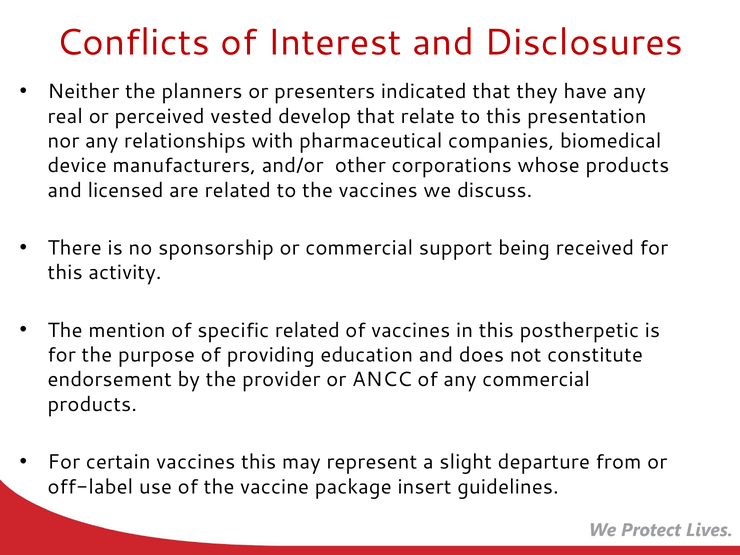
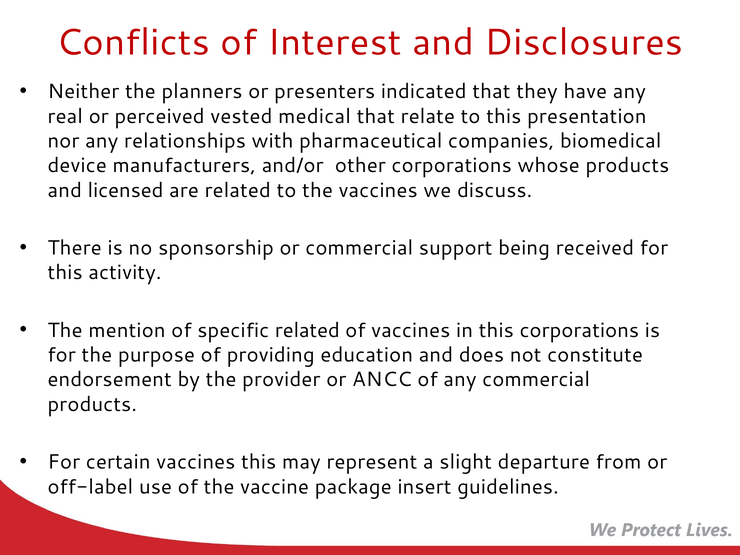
develop: develop -> medical
this postherpetic: postherpetic -> corporations
